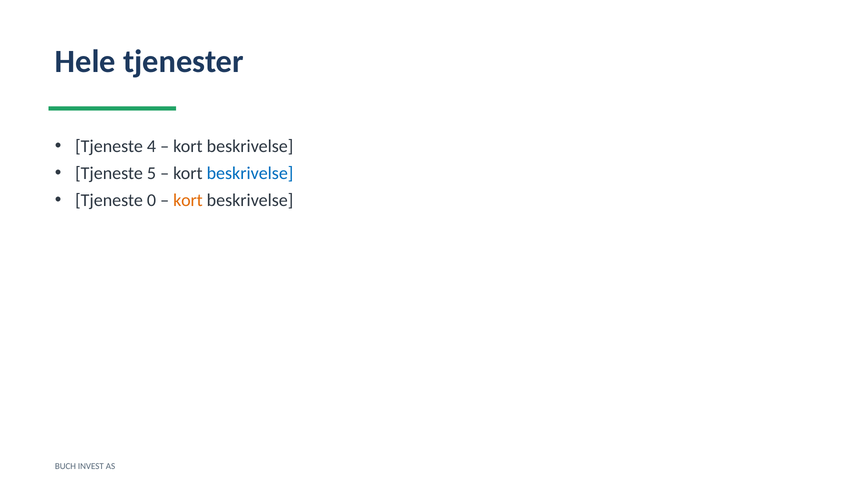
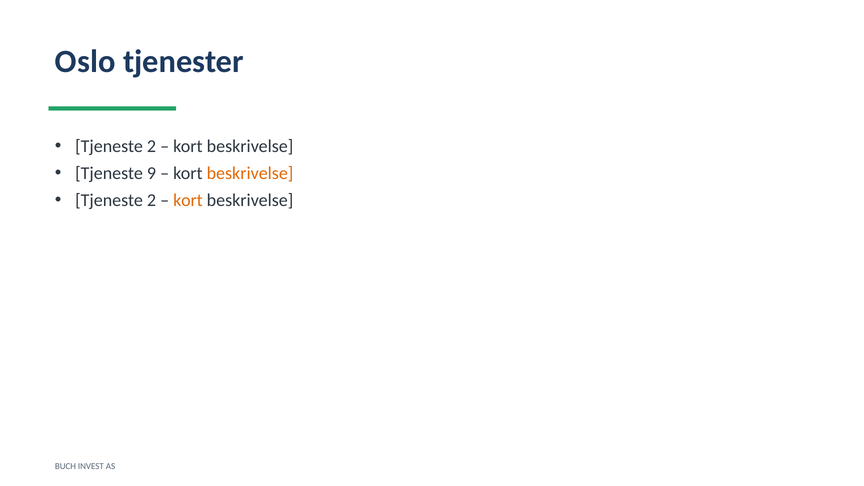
Hele: Hele -> Oslo
4 at (151, 146): 4 -> 2
5: 5 -> 9
beskrivelse at (250, 173) colour: blue -> orange
0 at (151, 200): 0 -> 2
